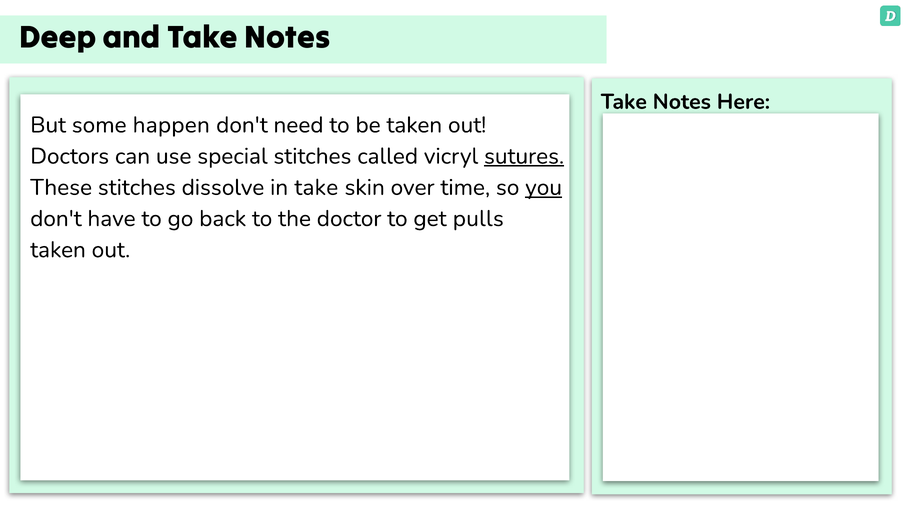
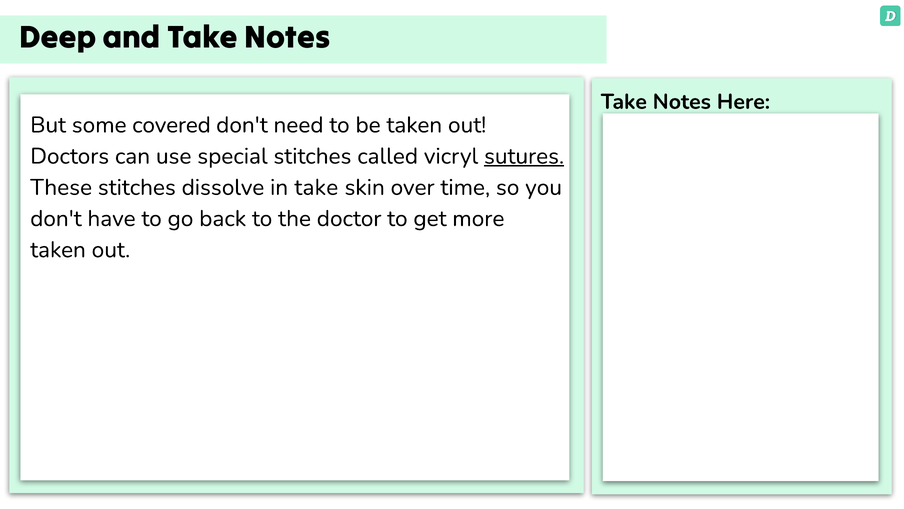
happen: happen -> covered
you underline: present -> none
pulls: pulls -> more
